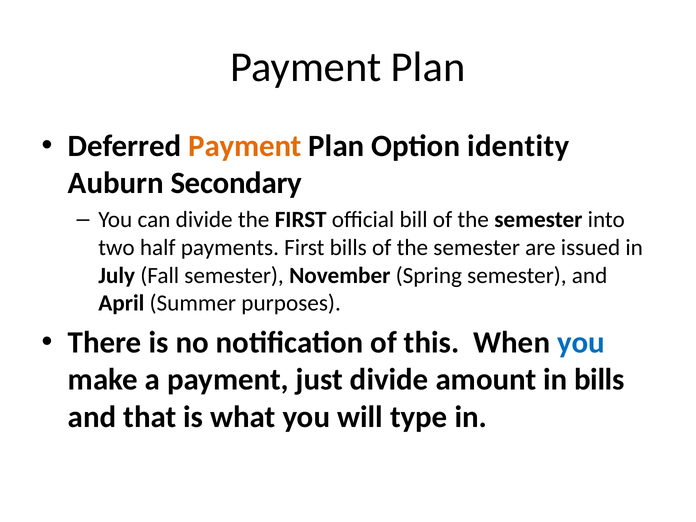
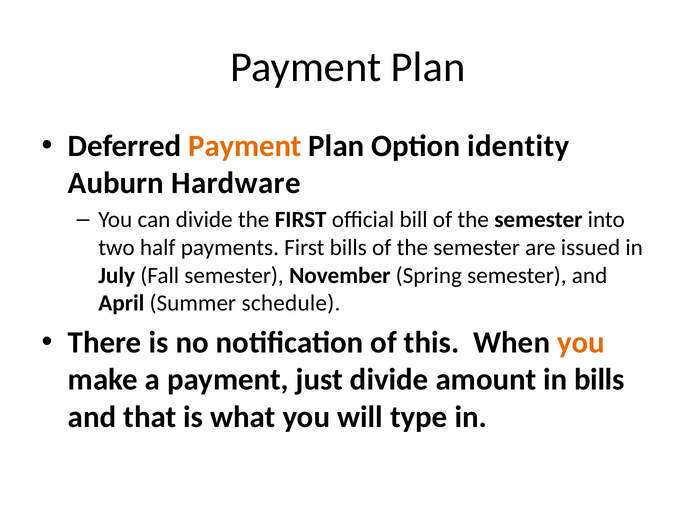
Secondary: Secondary -> Hardware
purposes: purposes -> schedule
you at (581, 343) colour: blue -> orange
